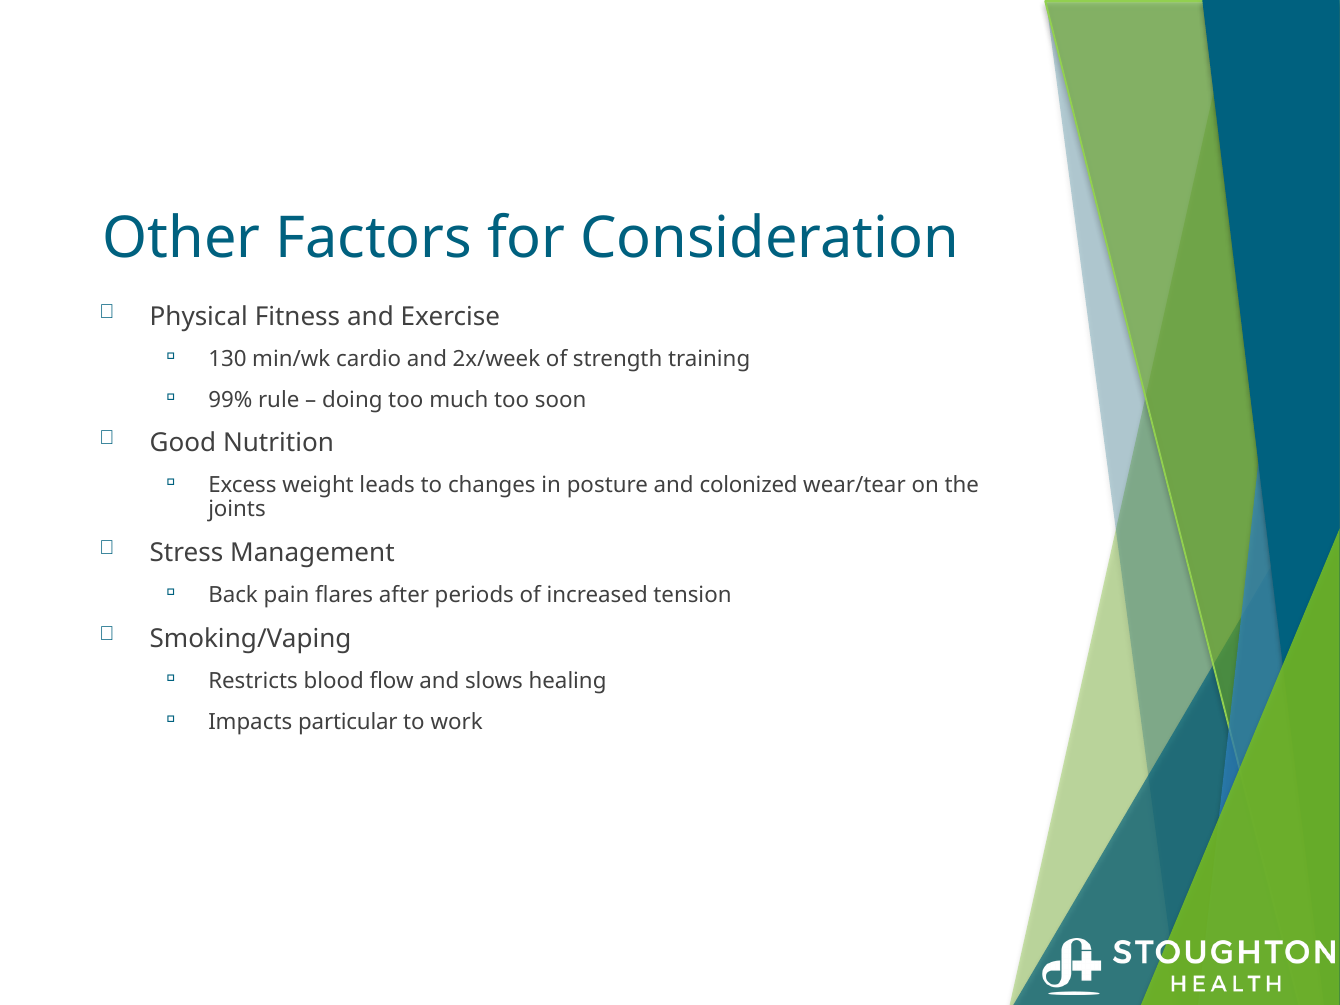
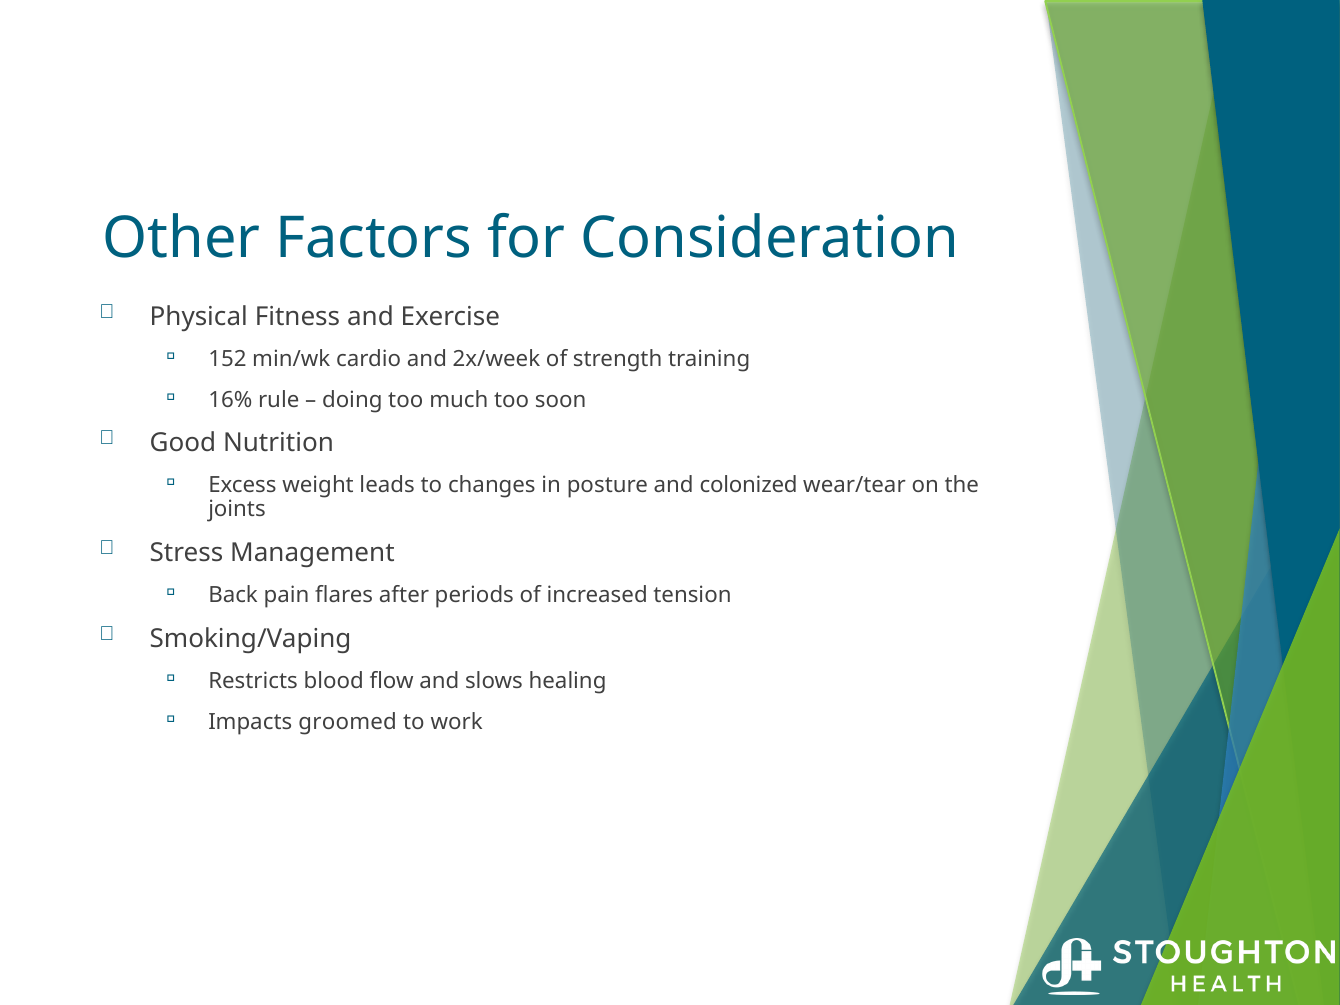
130: 130 -> 152
99%: 99% -> 16%
particular: particular -> groomed
